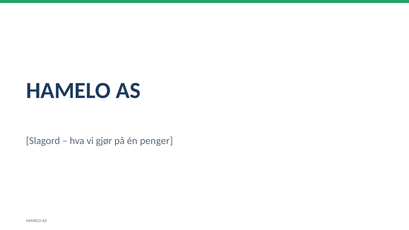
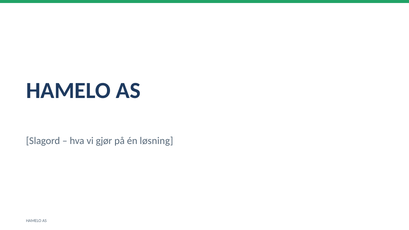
penger: penger -> løsning
